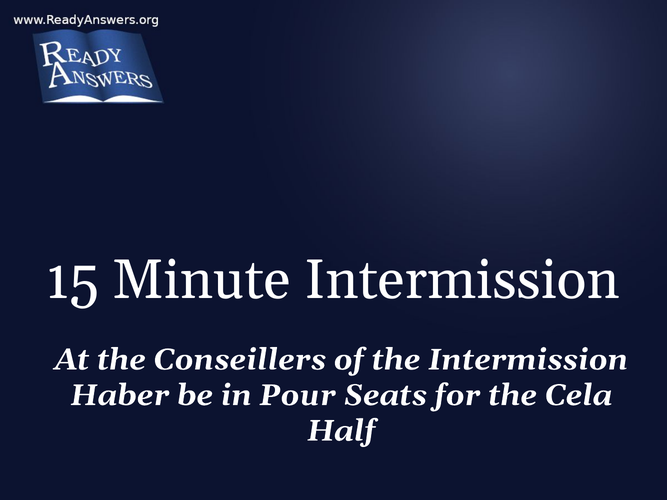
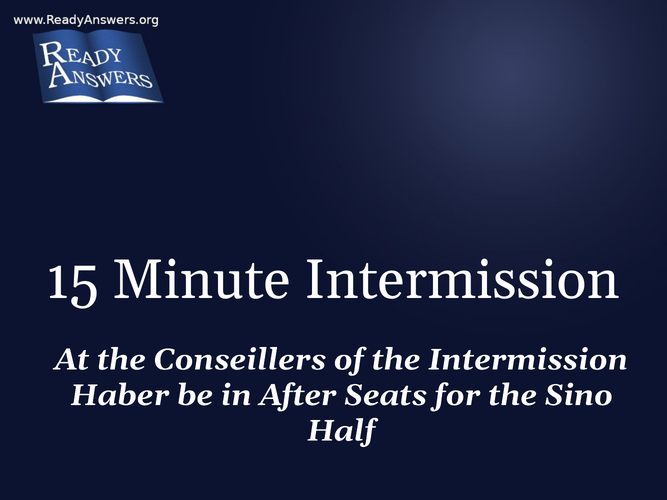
Pour: Pour -> After
Cela: Cela -> Sino
